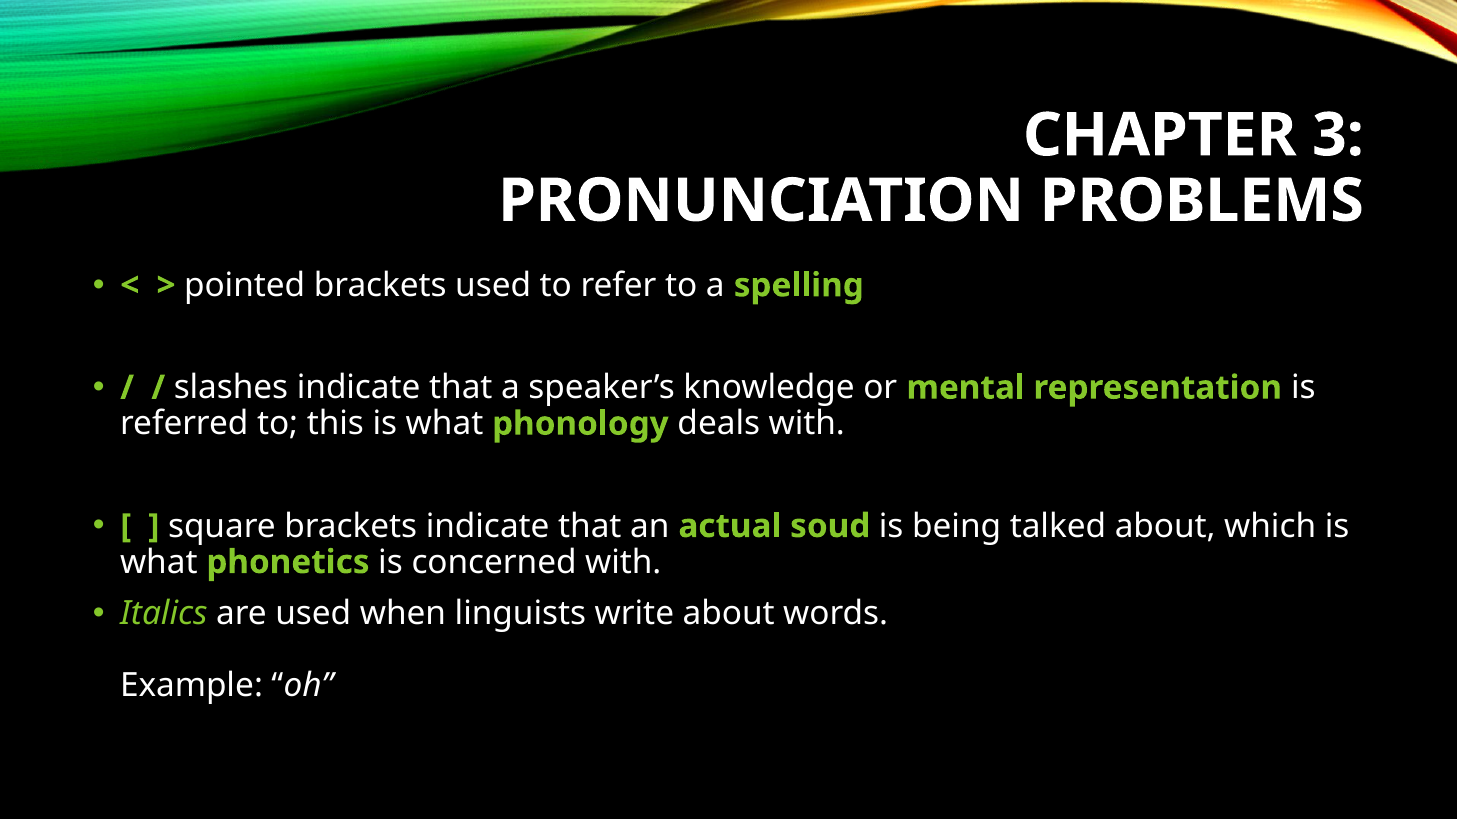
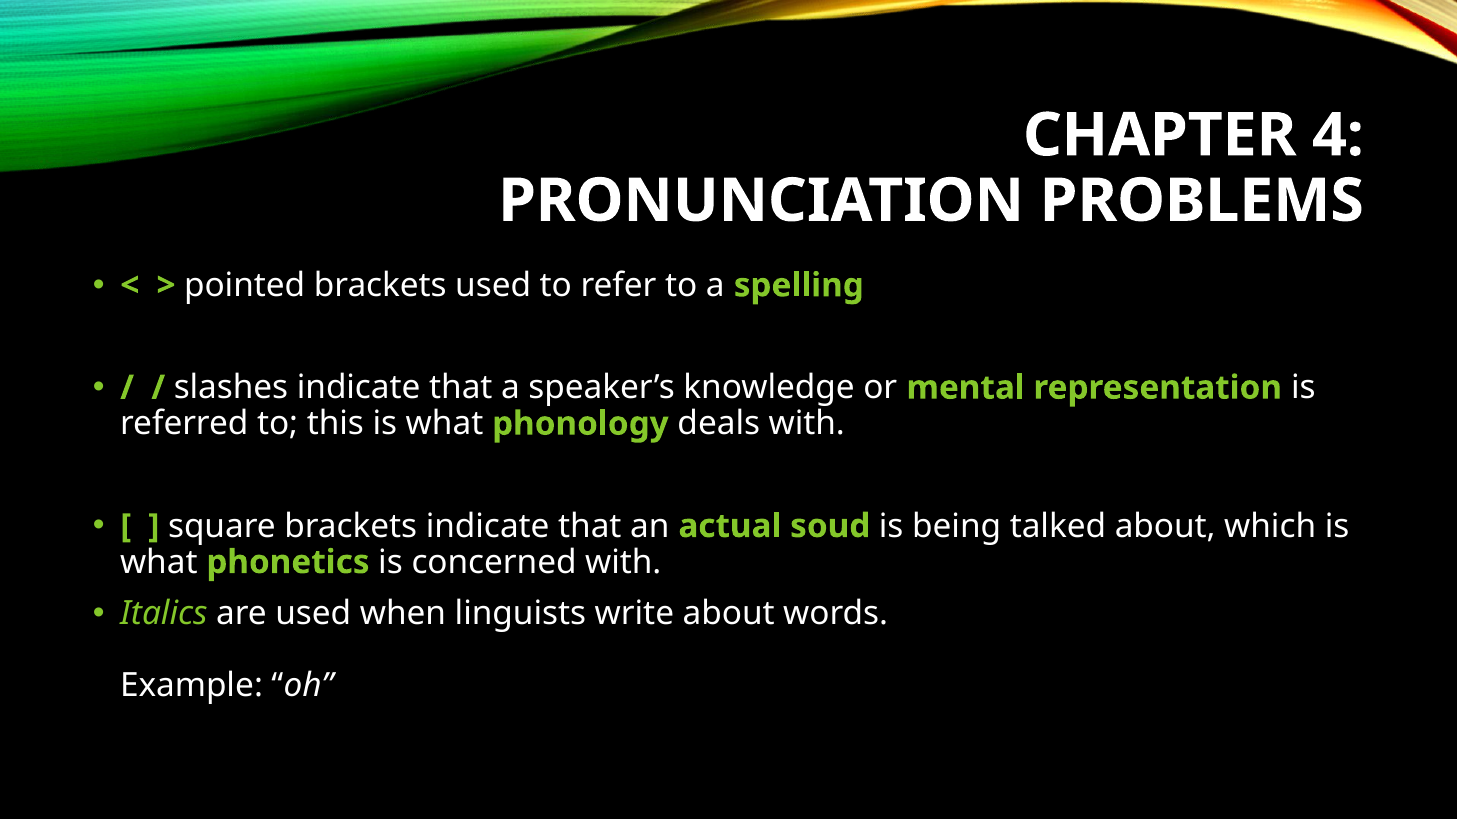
3: 3 -> 4
